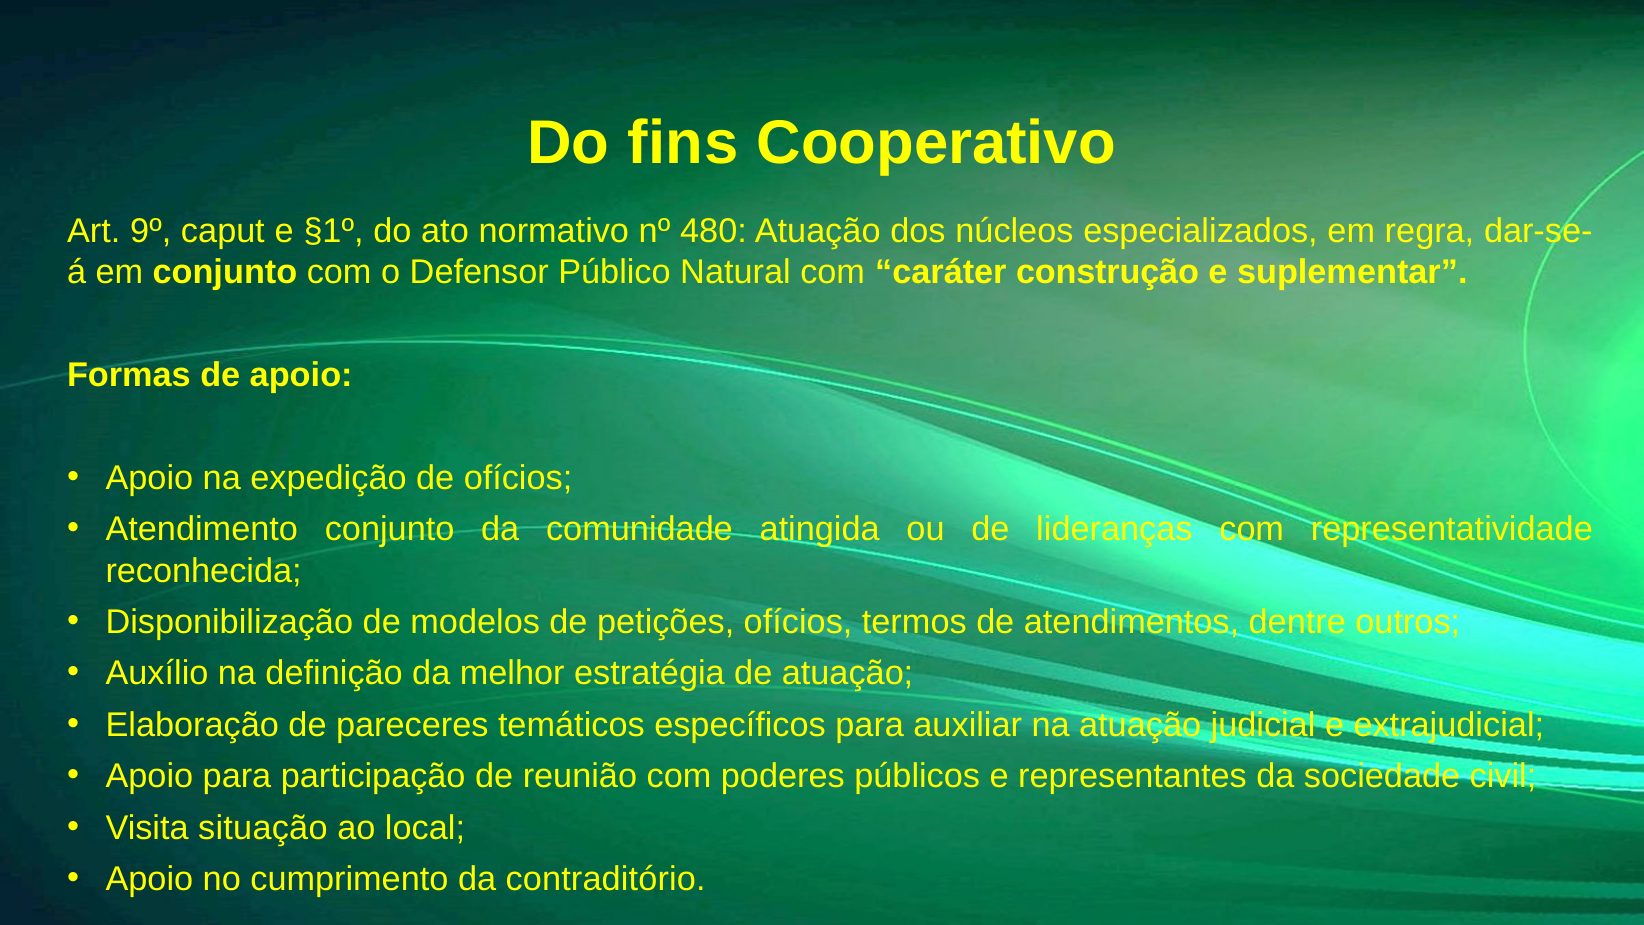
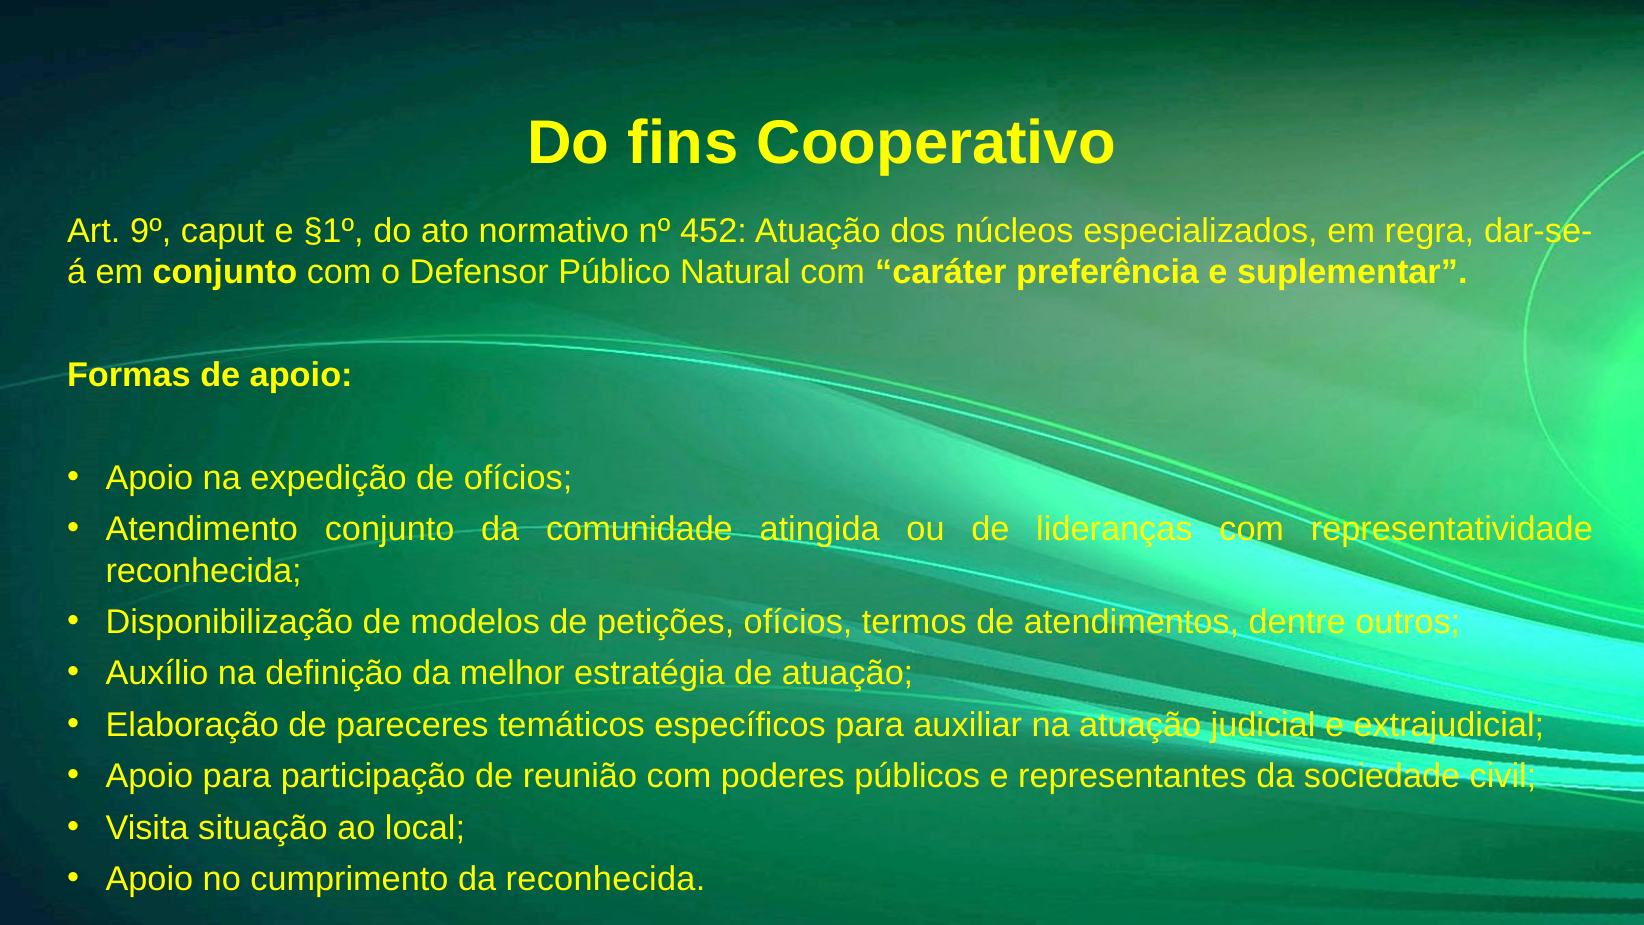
480: 480 -> 452
construção: construção -> preferência
da contraditório: contraditório -> reconhecida
